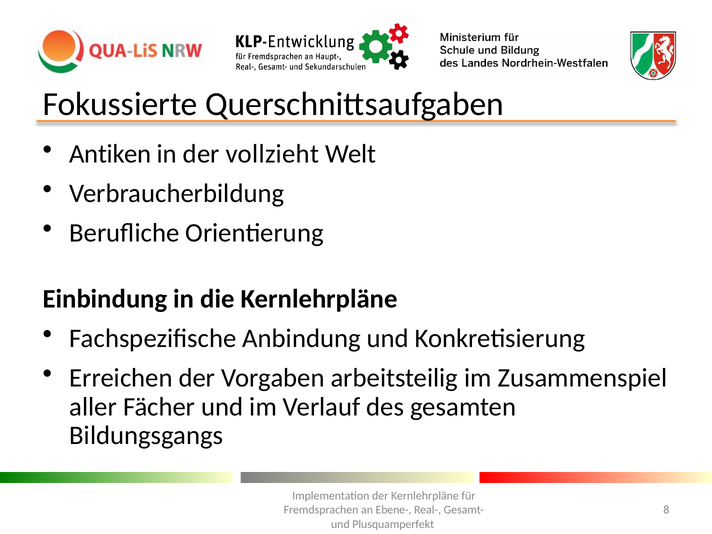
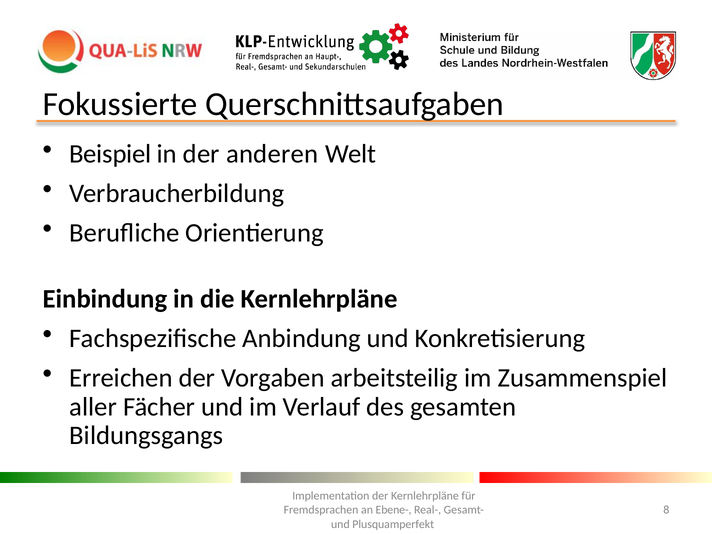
Antiken: Antiken -> Beispiel
vollzieht: vollzieht -> anderen
